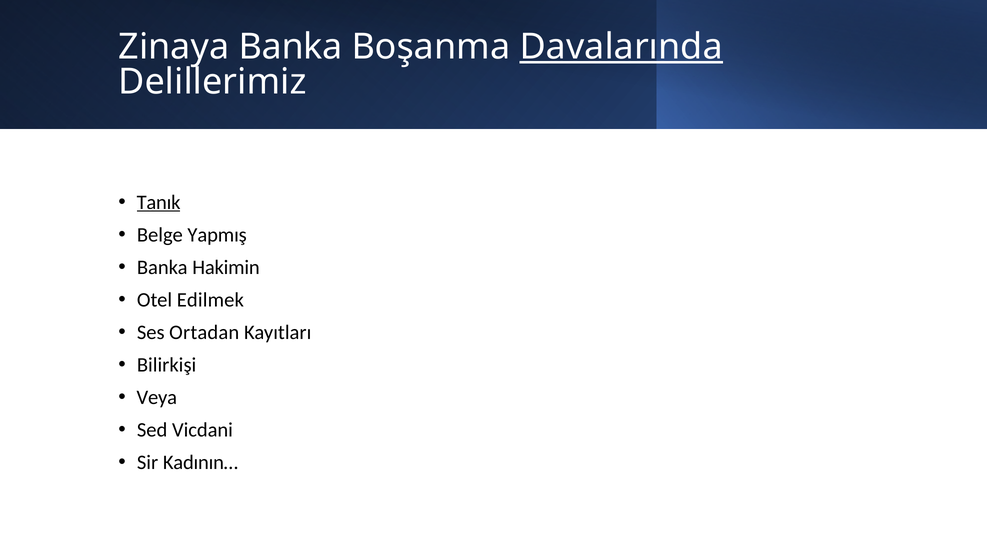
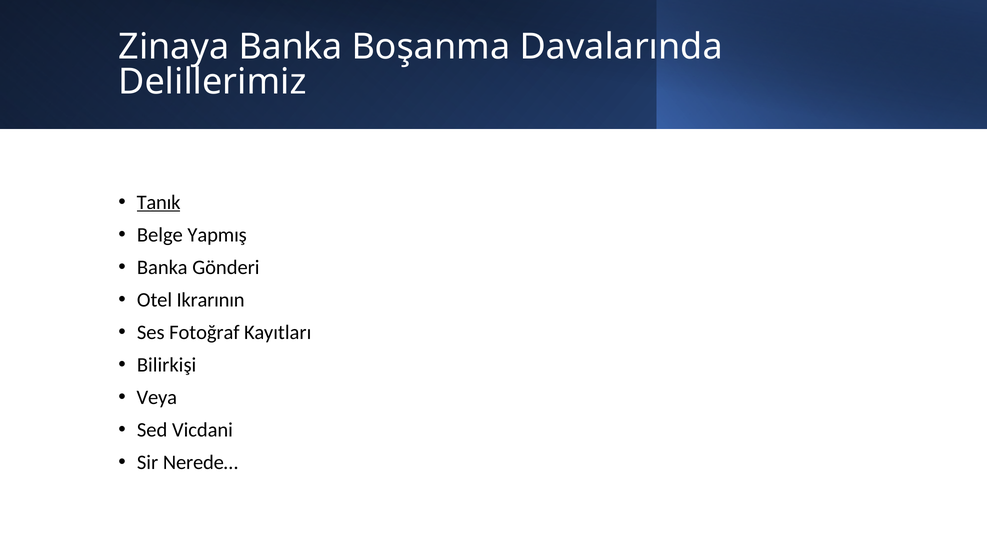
Davalarında underline: present -> none
Hakimin: Hakimin -> Gönderi
Edilmek: Edilmek -> Ikrarının
Ortadan: Ortadan -> Fotoğraf
Kadının…: Kadının… -> Nerede…
